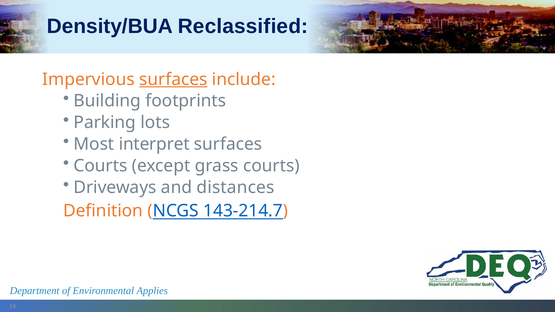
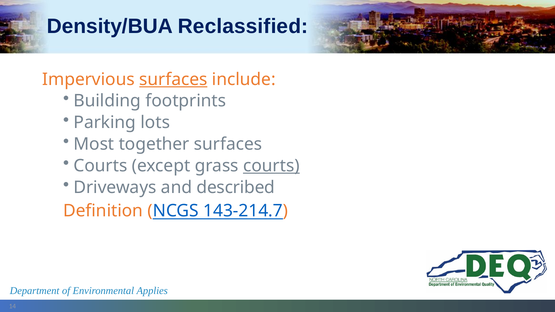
interpret: interpret -> together
courts at (271, 166) underline: none -> present
distances: distances -> described
